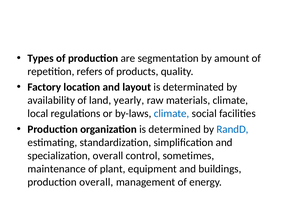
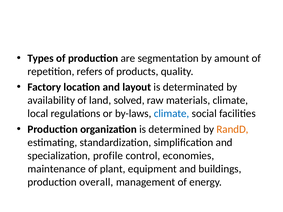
yearly: yearly -> solved
RandD colour: blue -> orange
specialization overall: overall -> profile
sometimes: sometimes -> economies
